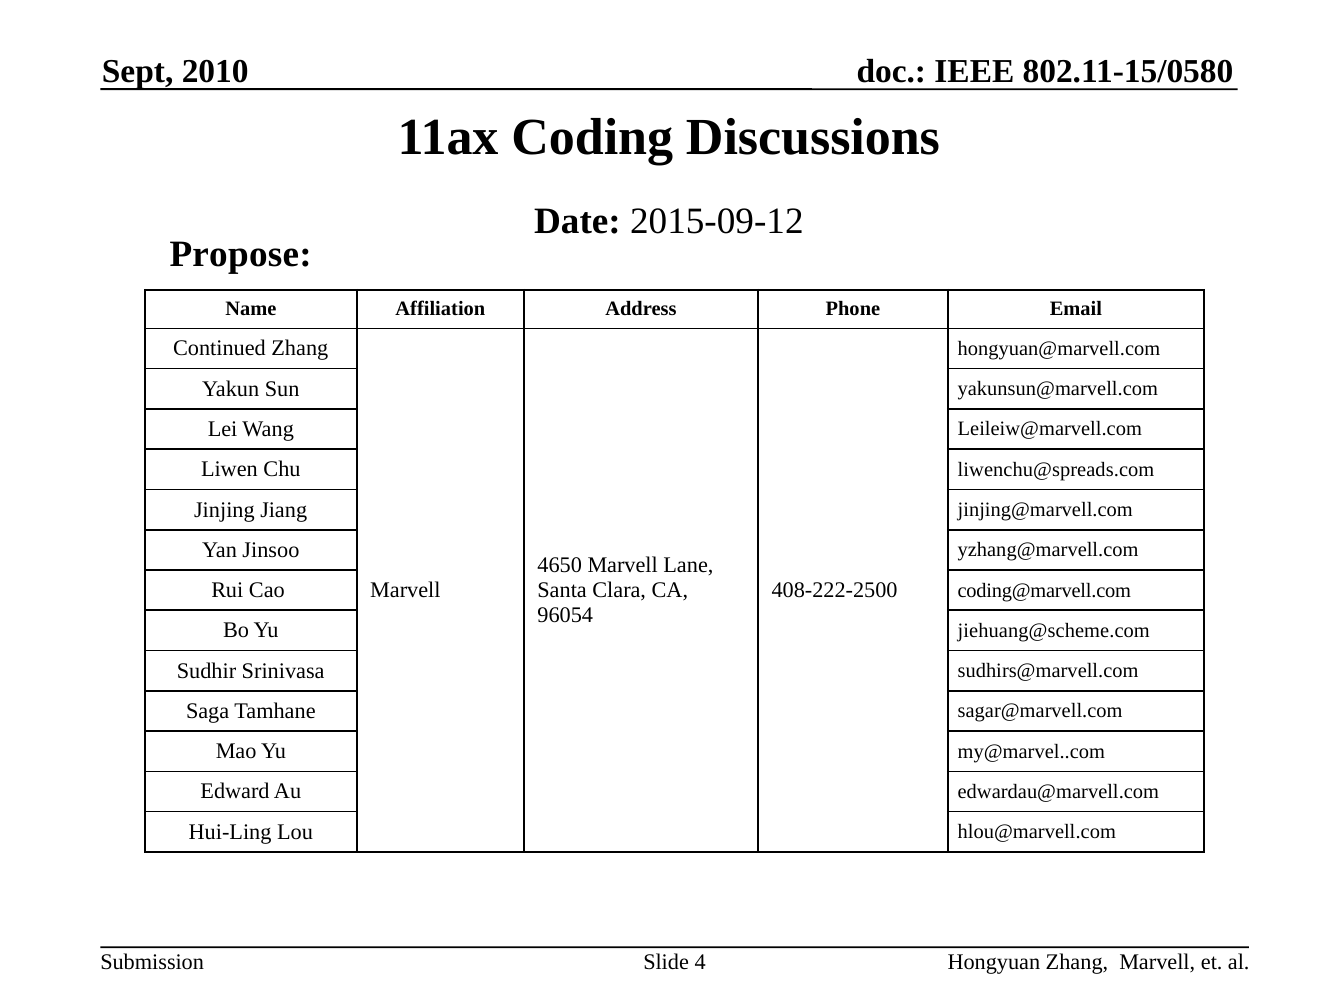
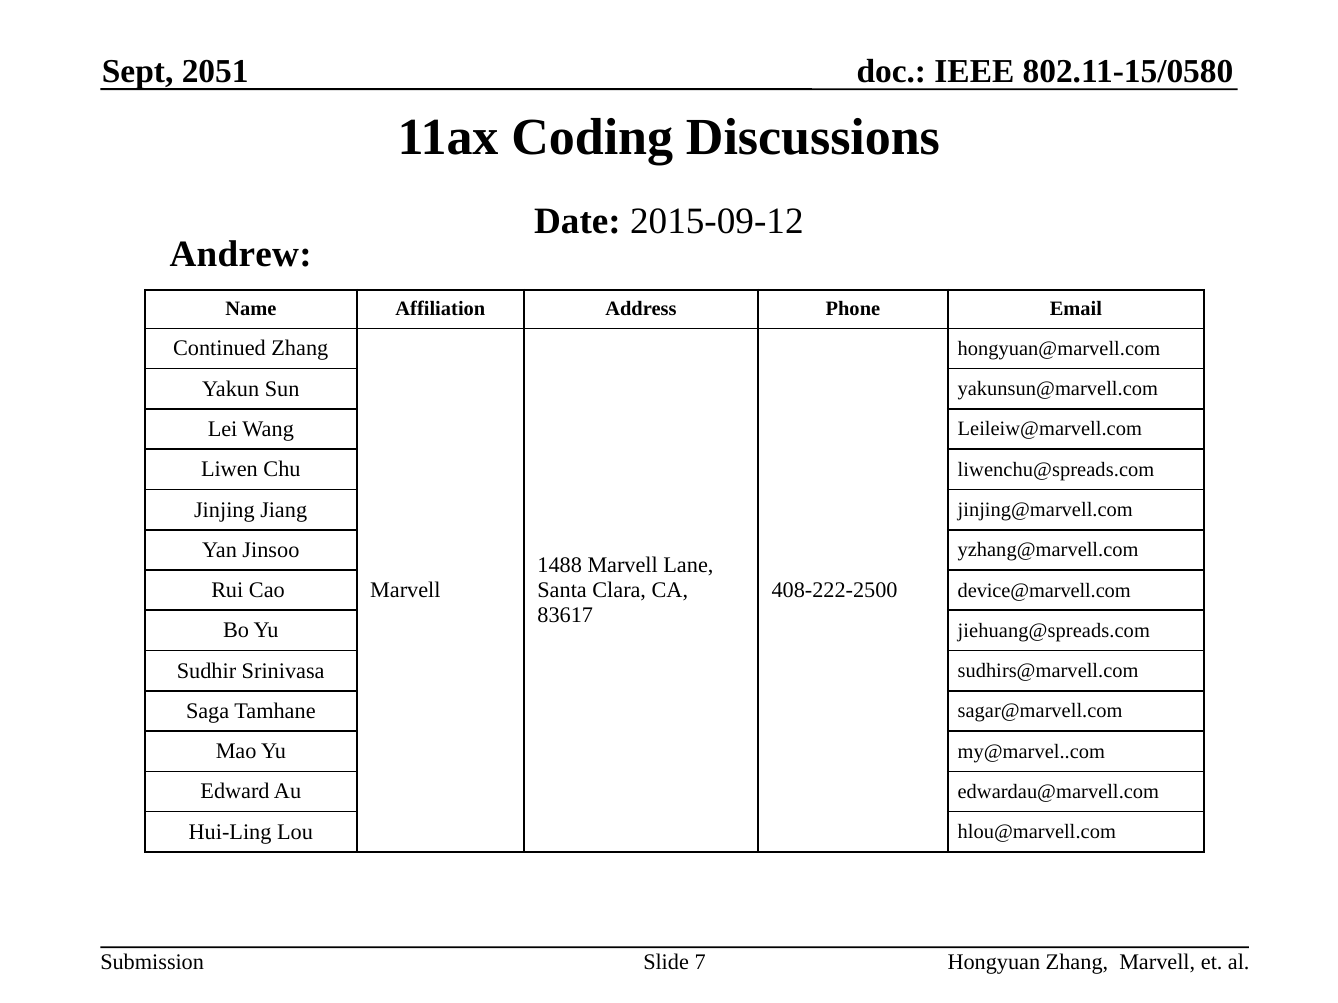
2010: 2010 -> 2051
Propose: Propose -> Andrew
4650: 4650 -> 1488
coding@marvell.com: coding@marvell.com -> device@marvell.com
96054: 96054 -> 83617
jiehuang@scheme.com: jiehuang@scheme.com -> jiehuang@spreads.com
4: 4 -> 7
